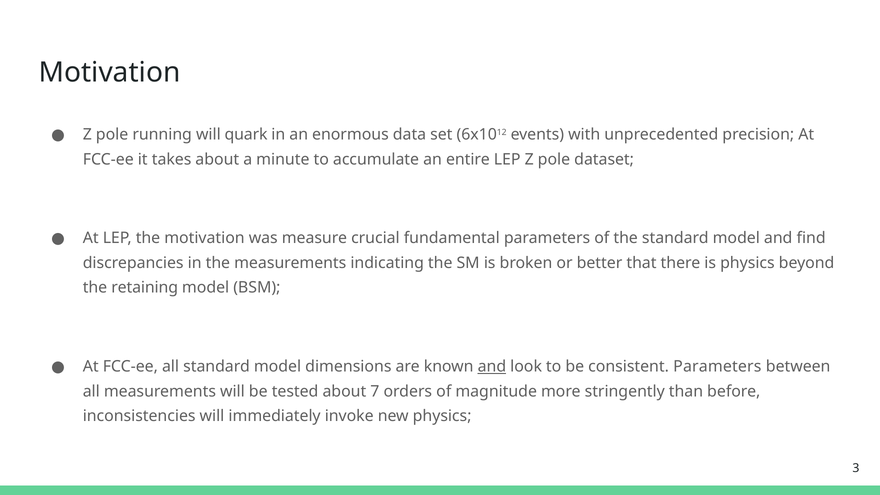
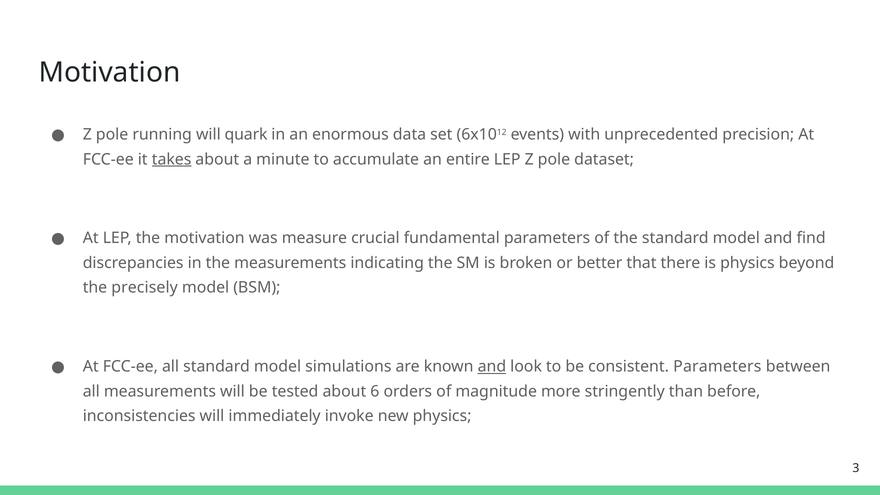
takes underline: none -> present
retaining: retaining -> precisely
dimensions: dimensions -> simulations
7: 7 -> 6
